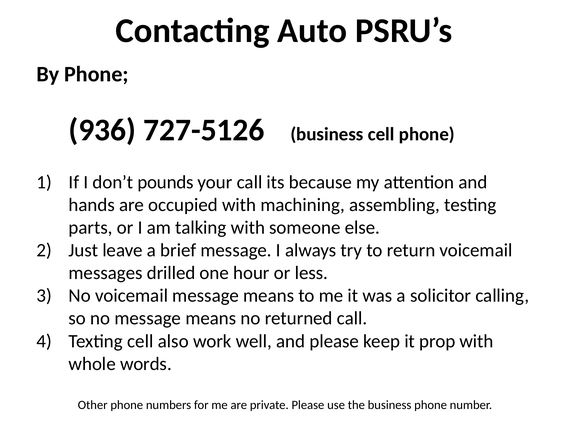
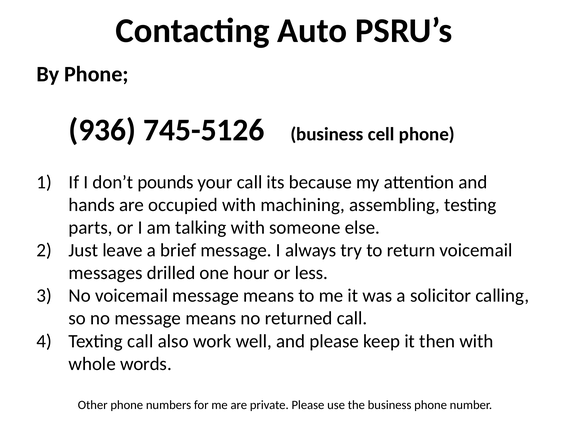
727-5126: 727-5126 -> 745-5126
Texting cell: cell -> call
prop: prop -> then
